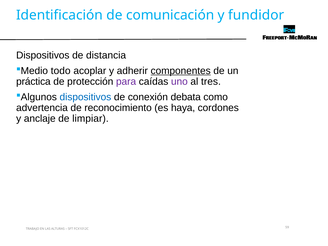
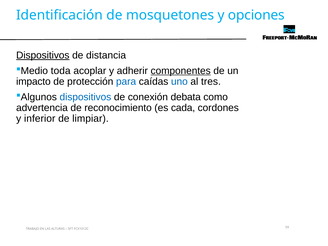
comunicación: comunicación -> mosquetones
fundidor: fundidor -> opciones
Dispositivos at (43, 55) underline: none -> present
todo: todo -> toda
práctica: práctica -> impacto
para colour: purple -> blue
uno colour: purple -> blue
haya: haya -> cada
anclaje: anclaje -> inferior
